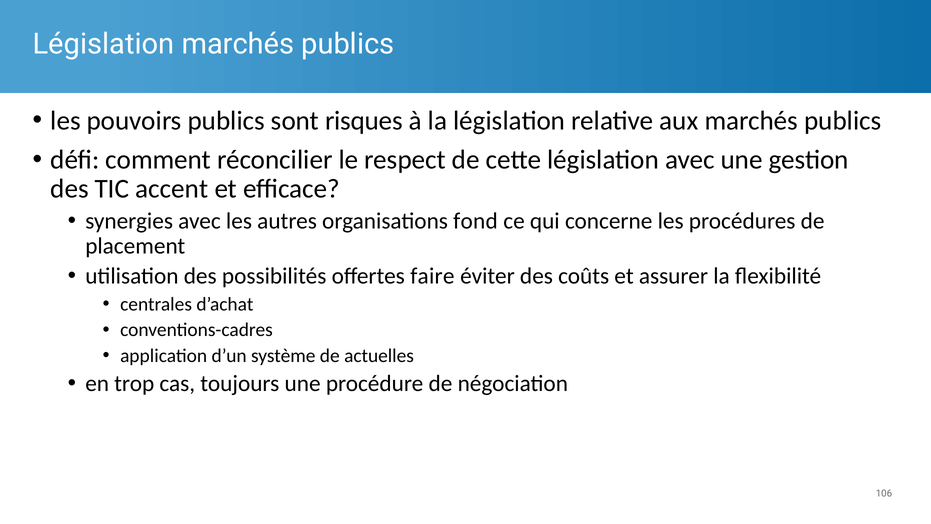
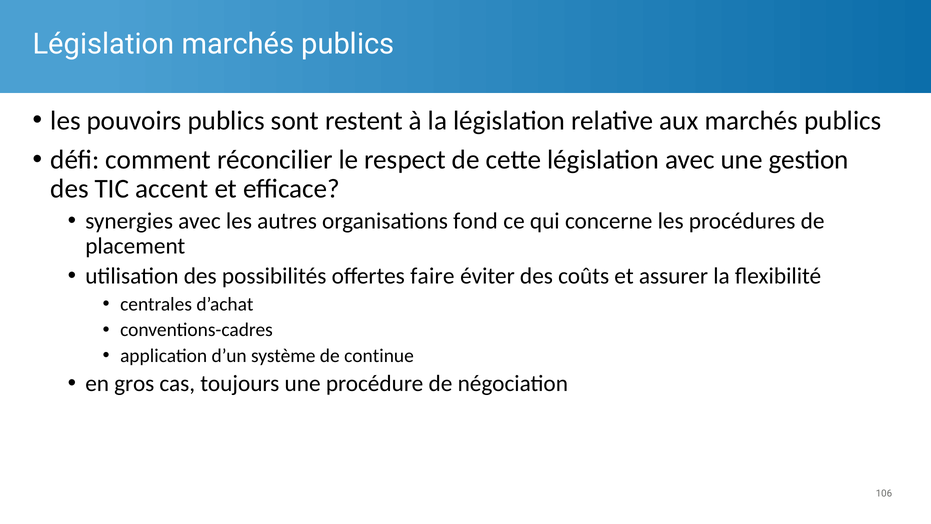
risques: risques -> restent
actuelles: actuelles -> continue
trop: trop -> gros
